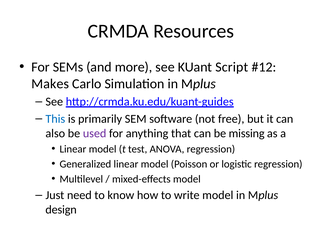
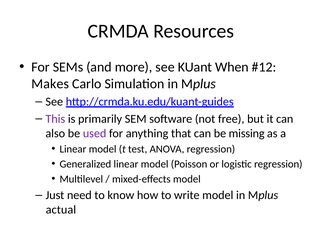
Script: Script -> When
This colour: blue -> purple
design: design -> actual
